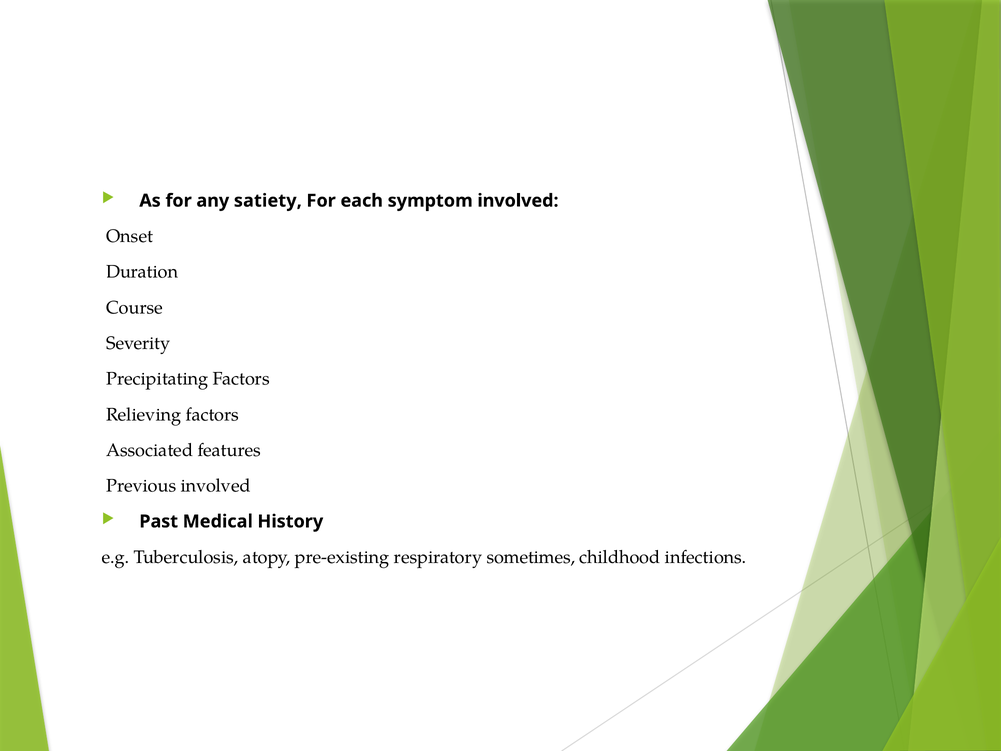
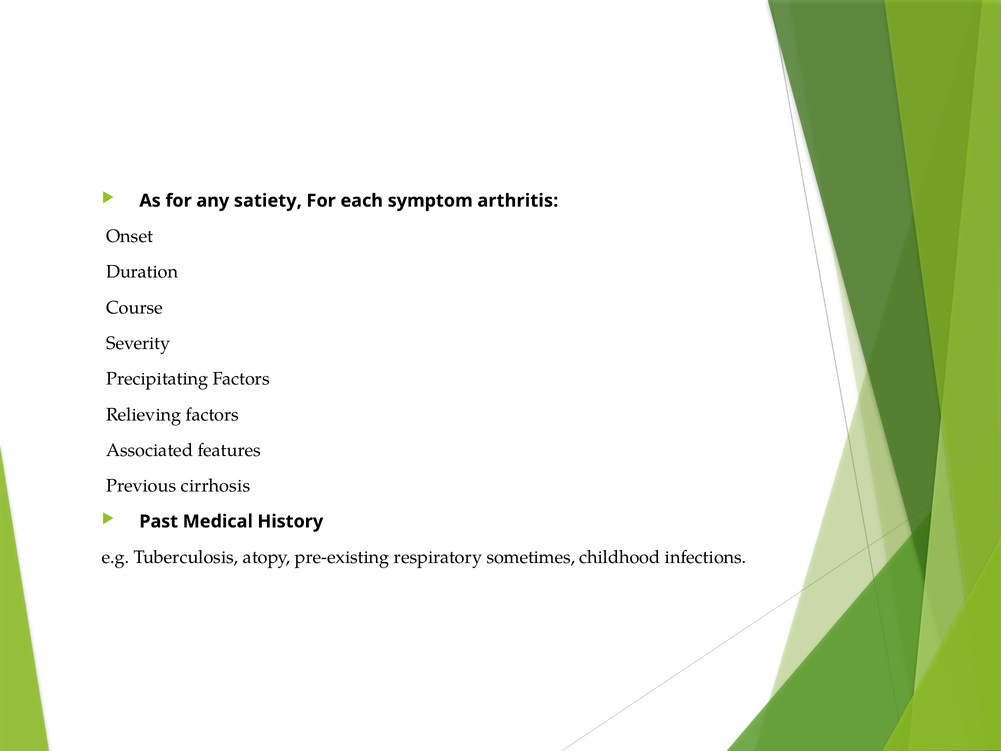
symptom involved: involved -> arthritis
Previous involved: involved -> cirrhosis
